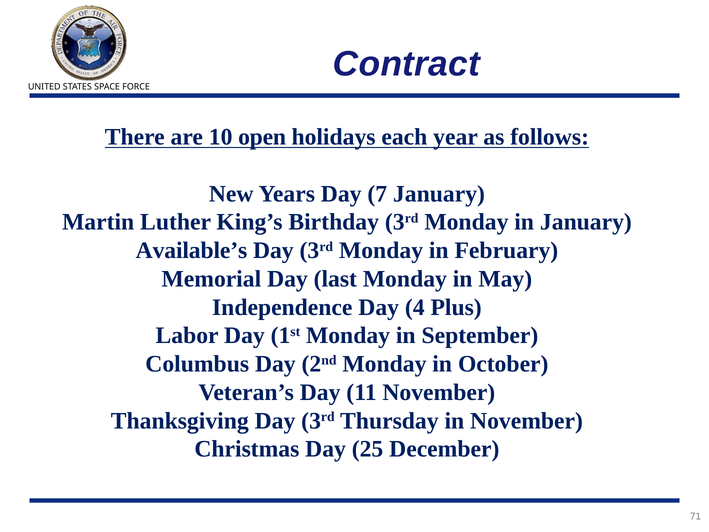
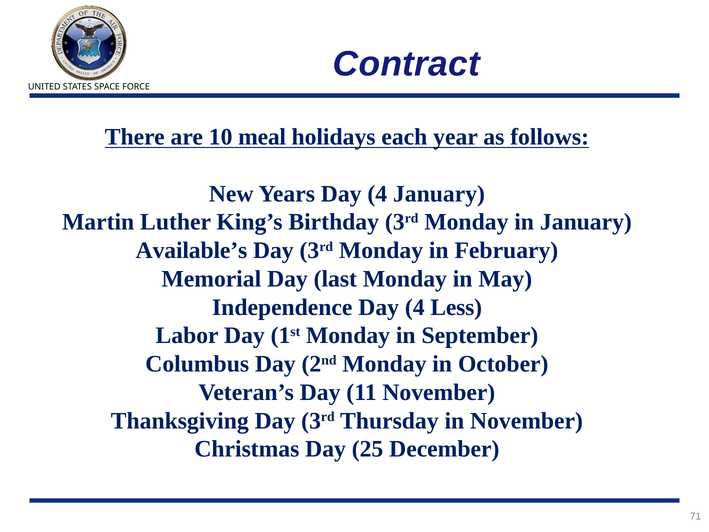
open: open -> meal
Years Day 7: 7 -> 4
Plus: Plus -> Less
